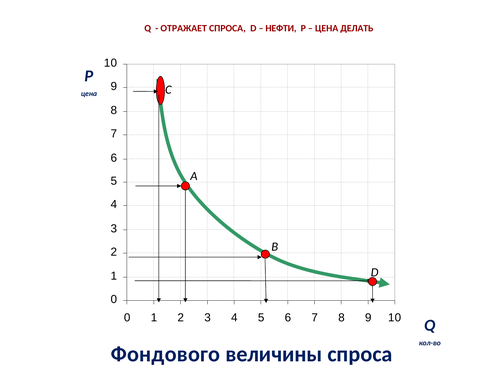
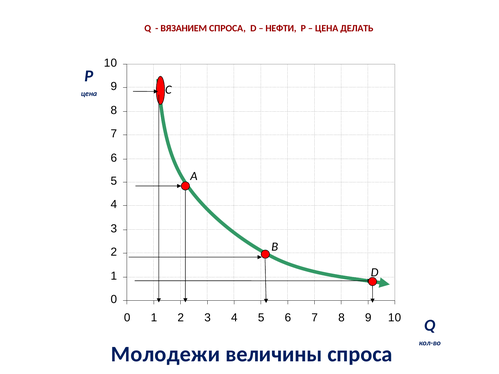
ОТРАЖАЕТ: ОТРАЖАЕТ -> ВЯЗАНИЕМ
Фондового: Фондового -> Молодежи
